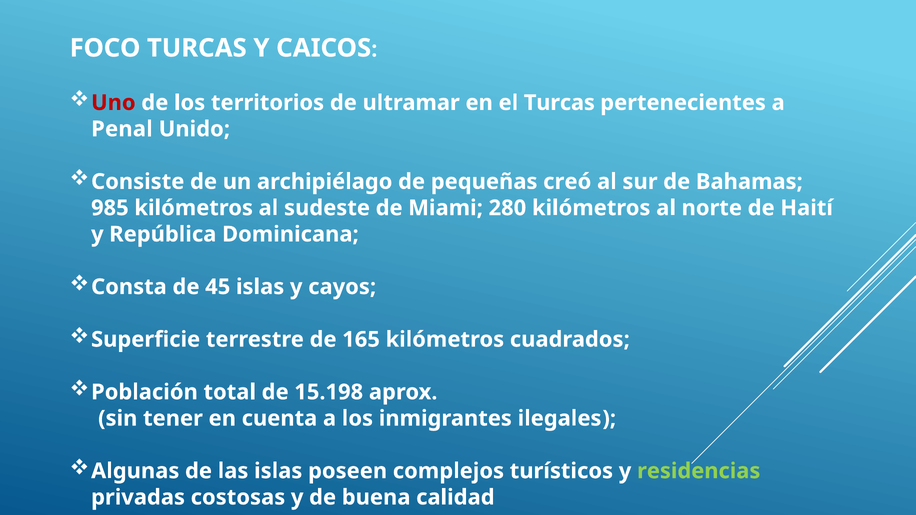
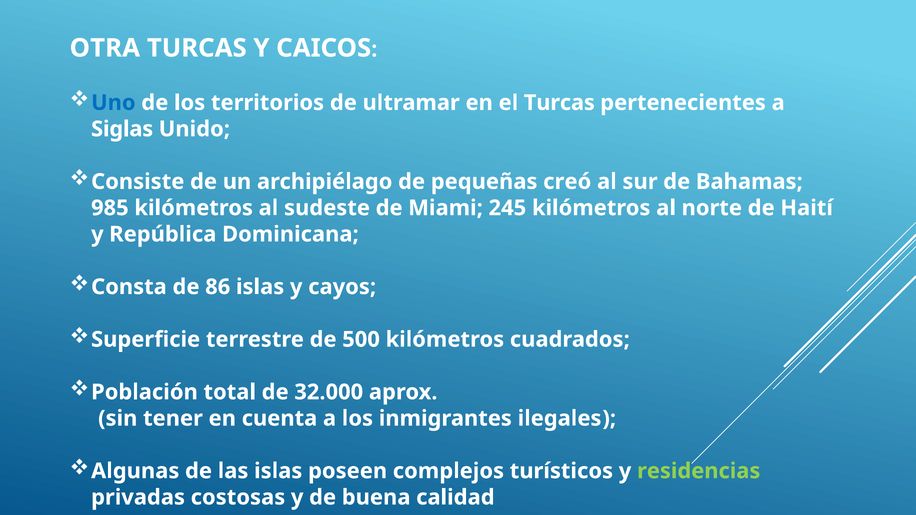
FOCO: FOCO -> OTRA
Uno colour: red -> blue
Penal: Penal -> Siglas
280: 280 -> 245
45: 45 -> 86
165: 165 -> 500
15.198: 15.198 -> 32.000
